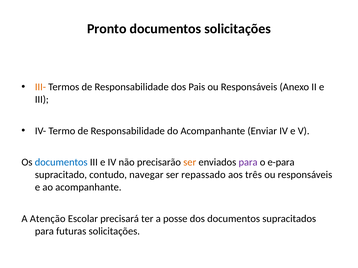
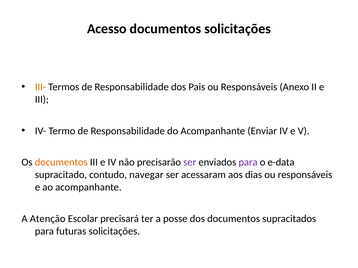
Pronto: Pronto -> Acesso
documentos at (61, 163) colour: blue -> orange
ser at (190, 163) colour: orange -> purple
e-para: e-para -> e-data
repassado: repassado -> acessaram
três: três -> dias
